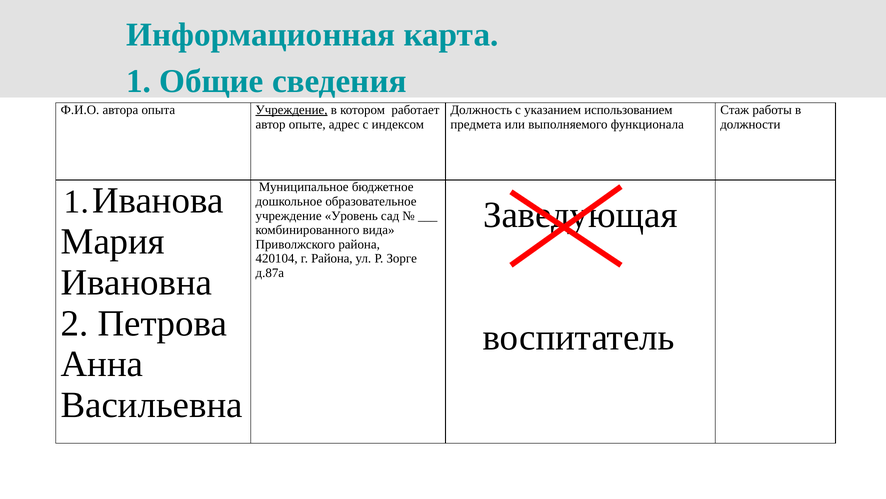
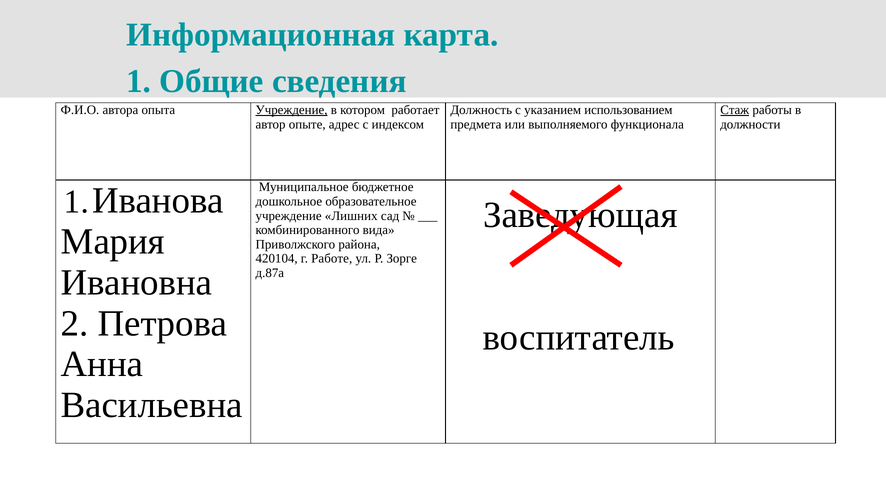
Стаж underline: none -> present
Уровень: Уровень -> Лишних
г Района: Района -> Работе
